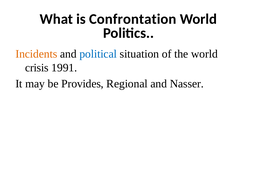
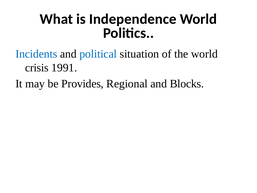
Confrontation: Confrontation -> Independence
Incidents colour: orange -> blue
Nasser: Nasser -> Blocks
